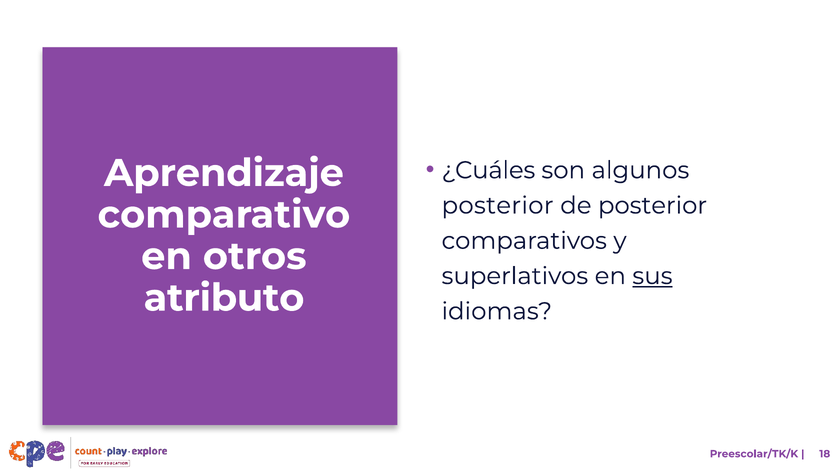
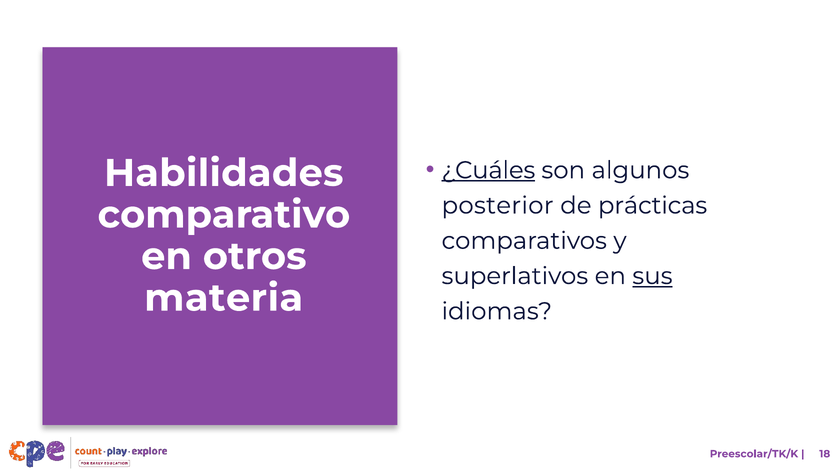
¿Cuáles underline: none -> present
Aprendizaje: Aprendizaje -> Habilidades
de posterior: posterior -> prácticas
atributo: atributo -> materia
